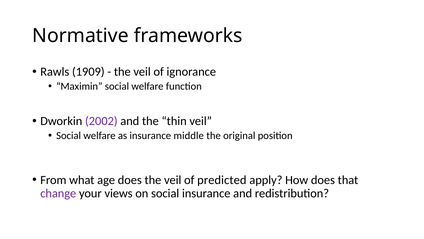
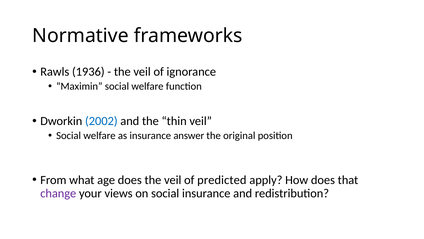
1909: 1909 -> 1936
2002 colour: purple -> blue
middle: middle -> answer
